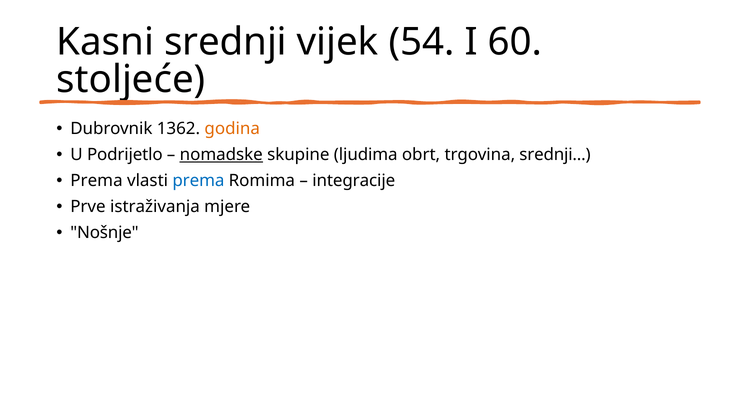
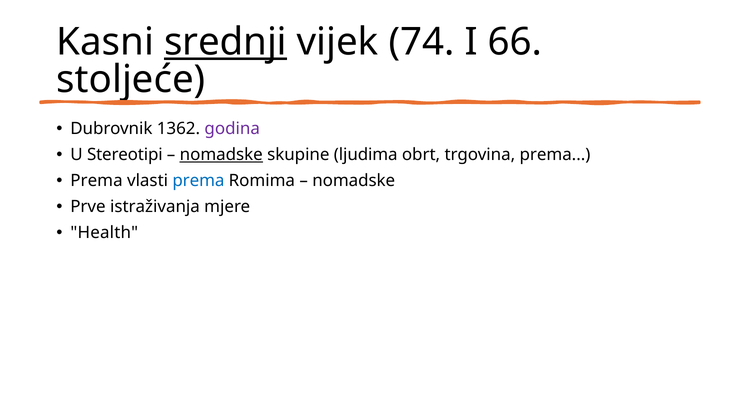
srednji at (226, 42) underline: none -> present
54: 54 -> 74
60: 60 -> 66
godina colour: orange -> purple
Podrijetlo: Podrijetlo -> Stereotipi
trgovina srednji: srednji -> prema
integracije at (354, 181): integracije -> nomadske
Nošnje: Nošnje -> Health
